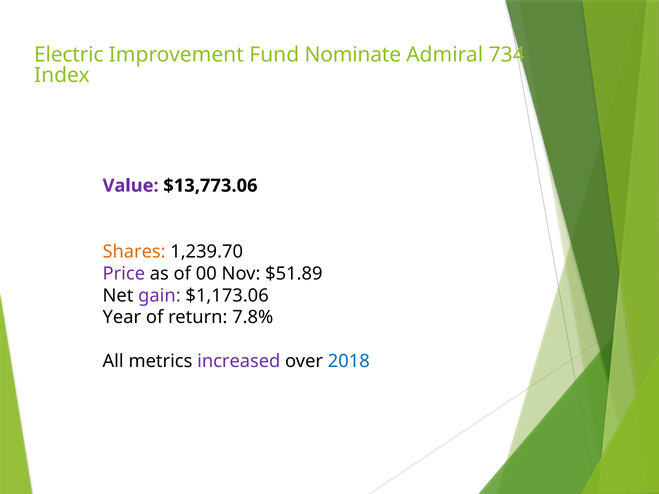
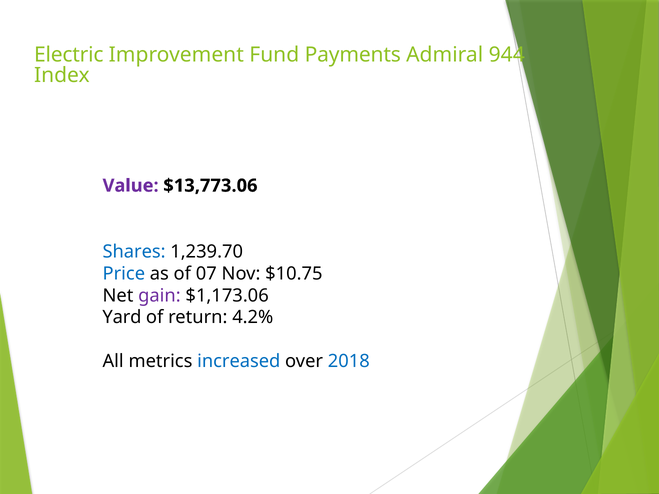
Nominate: Nominate -> Payments
734: 734 -> 944
Shares colour: orange -> blue
Price colour: purple -> blue
00: 00 -> 07
$51.89: $51.89 -> $10.75
Year: Year -> Yard
7.8%: 7.8% -> 4.2%
increased colour: purple -> blue
